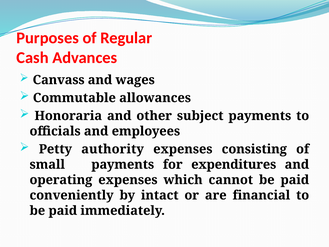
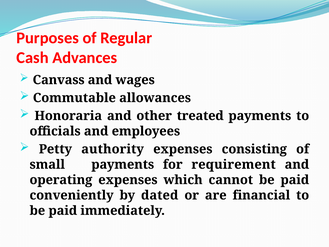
subject: subject -> treated
expenditures: expenditures -> requirement
intact: intact -> dated
